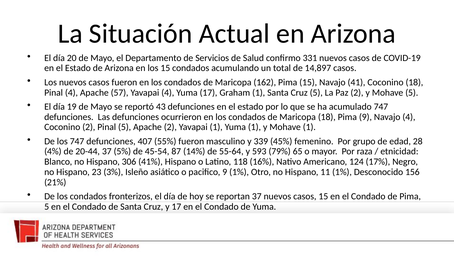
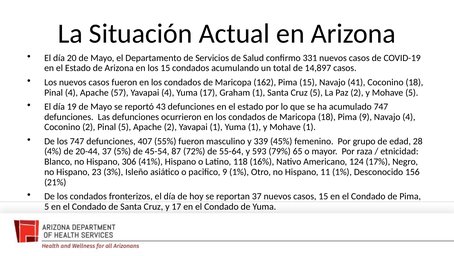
14%: 14% -> 72%
